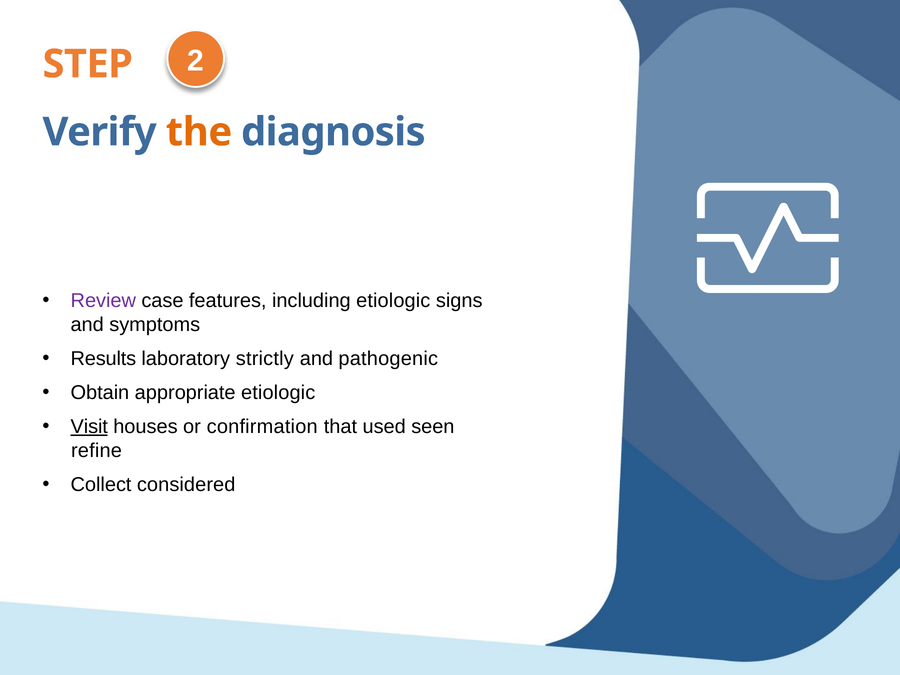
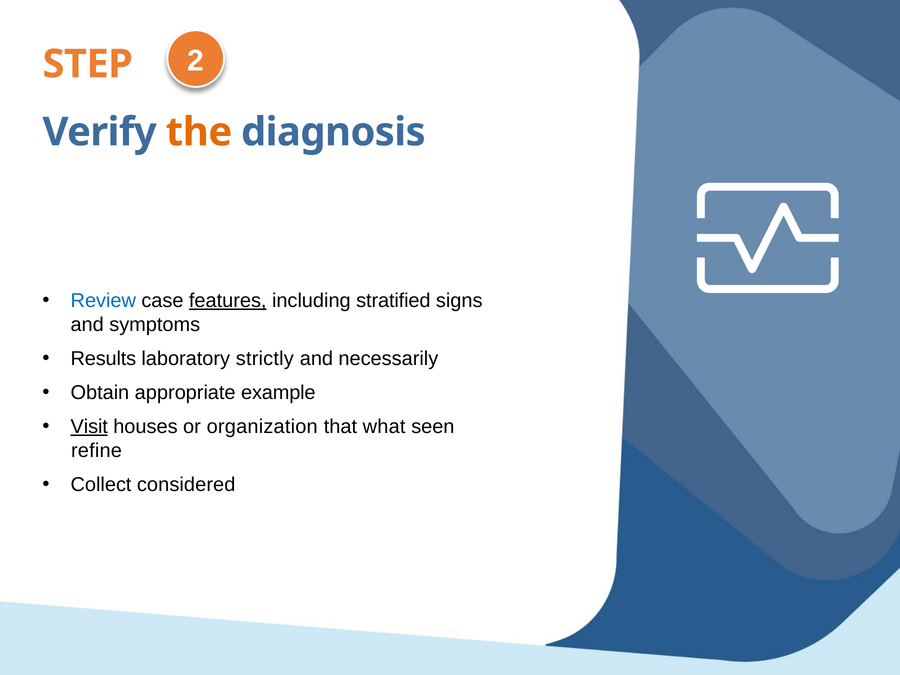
Review colour: purple -> blue
features underline: none -> present
including etiologic: etiologic -> stratified
pathogenic: pathogenic -> necessarily
appropriate etiologic: etiologic -> example
confirmation: confirmation -> organization
used: used -> what
